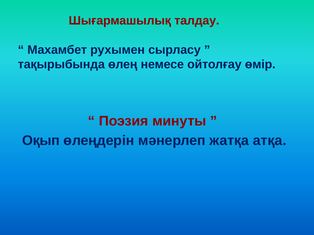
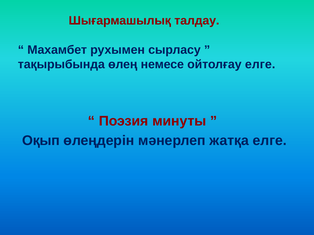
ойтолғау өмір: өмір -> елге
жатқа атқа: атқа -> елге
